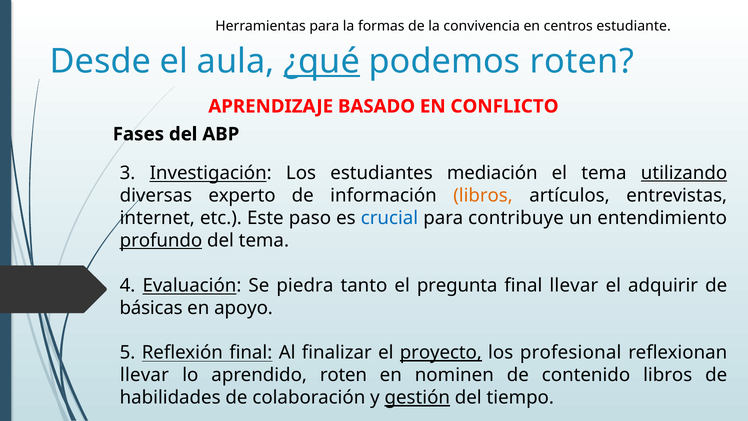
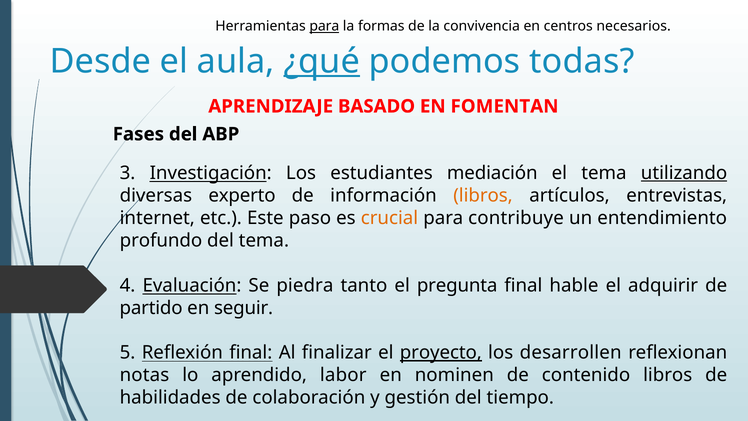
para at (324, 26) underline: none -> present
estudiante: estudiante -> necesarios
podemos roten: roten -> todas
CONFLICTO: CONFLICTO -> FOMENTAN
crucial colour: blue -> orange
profundo underline: present -> none
final llevar: llevar -> hable
básicas: básicas -> partido
apoyo: apoyo -> seguir
profesional: profesional -> desarrollen
llevar at (144, 375): llevar -> notas
aprendido roten: roten -> labor
gestión underline: present -> none
